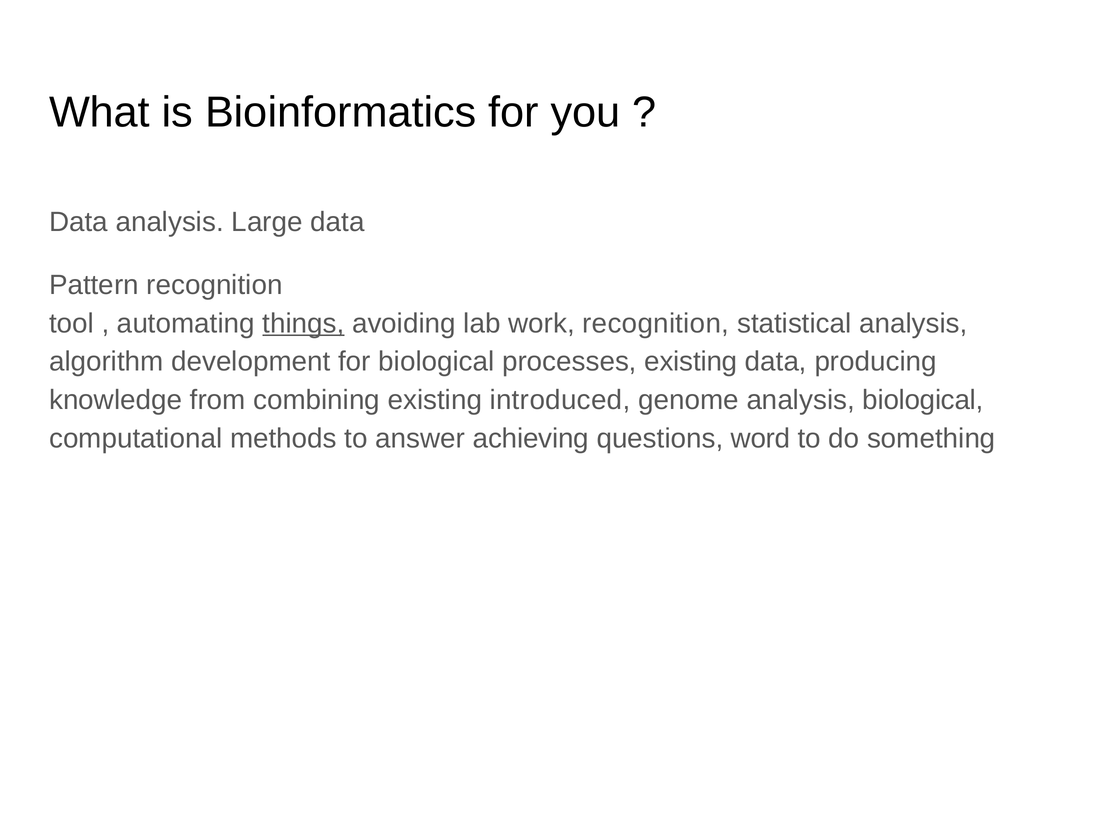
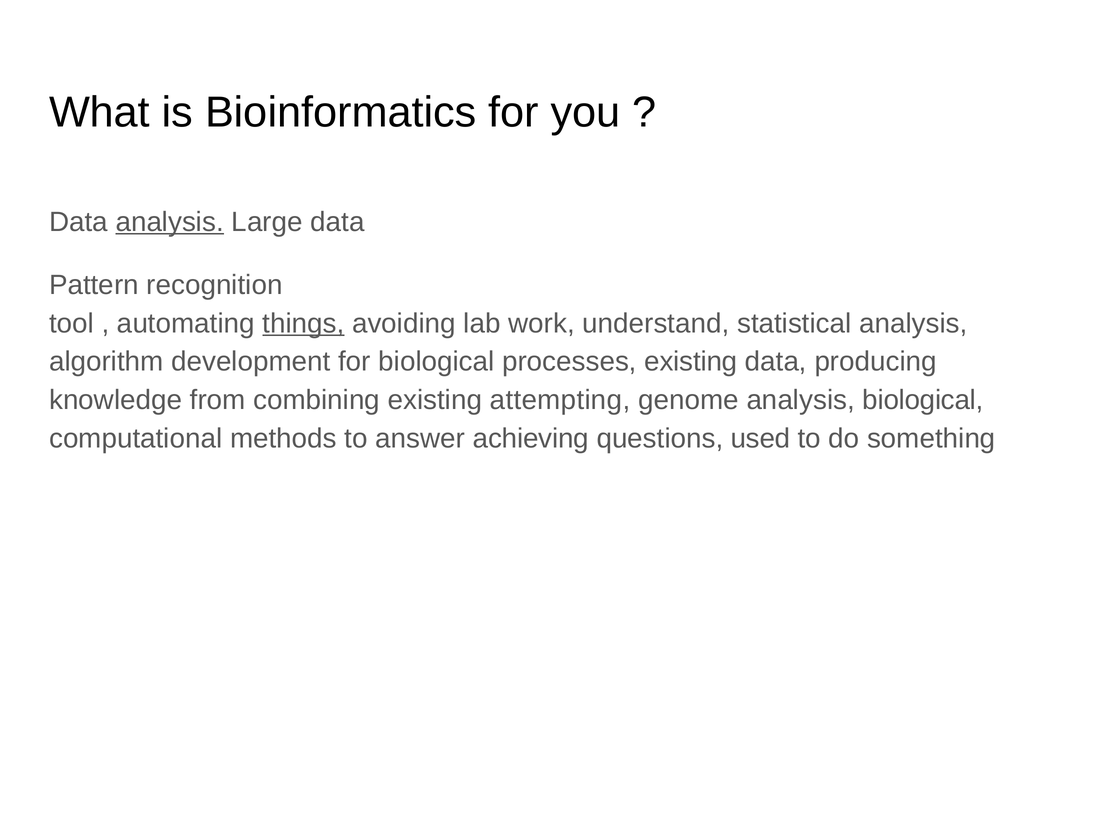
analysis at (170, 222) underline: none -> present
work recognition: recognition -> understand
introduced: introduced -> attempting
word: word -> used
